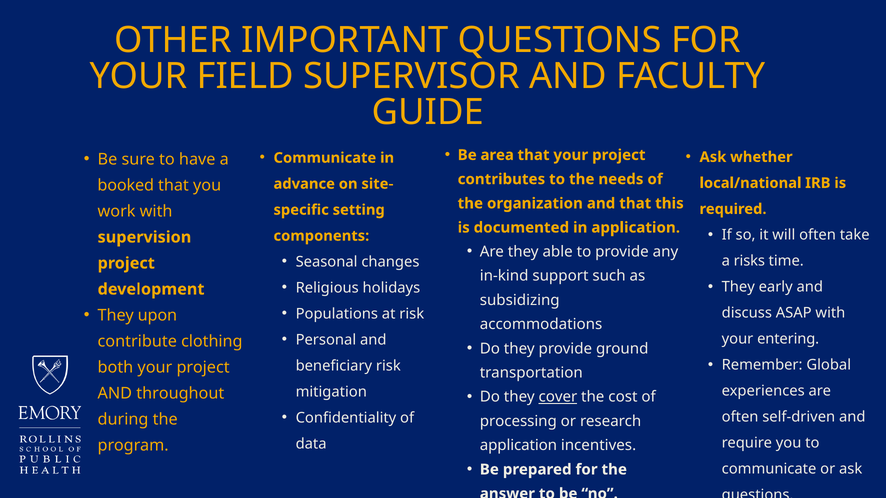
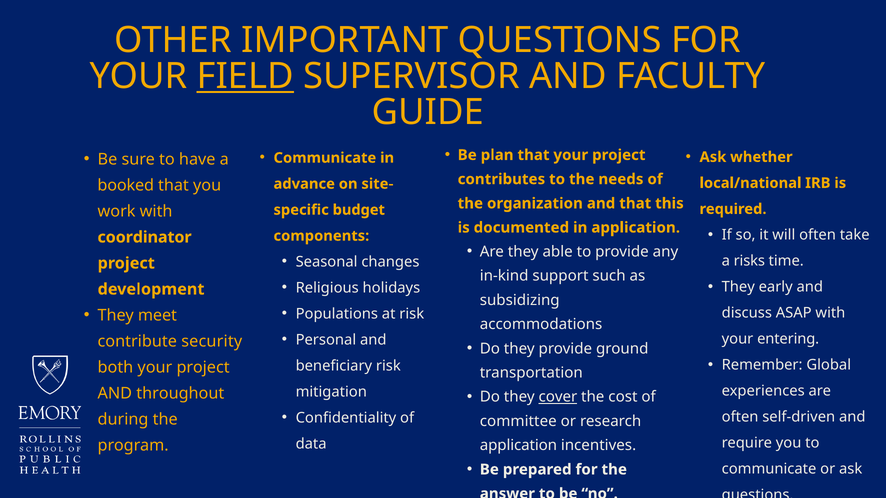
FIELD underline: none -> present
area: area -> plan
setting: setting -> budget
supervision: supervision -> coordinator
upon: upon -> meet
clothing: clothing -> security
processing: processing -> committee
